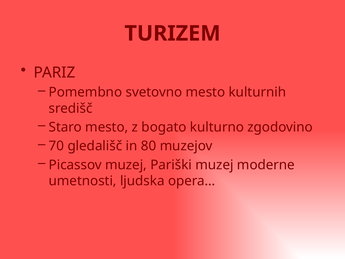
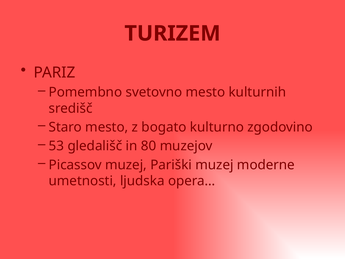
70: 70 -> 53
